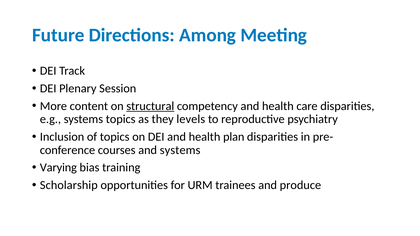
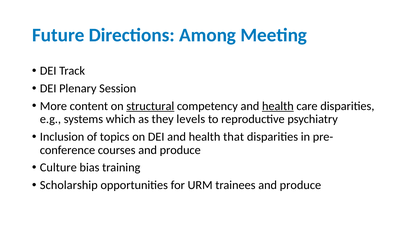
health at (278, 106) underline: none -> present
systems topics: topics -> which
plan: plan -> that
courses and systems: systems -> produce
Varying: Varying -> Culture
